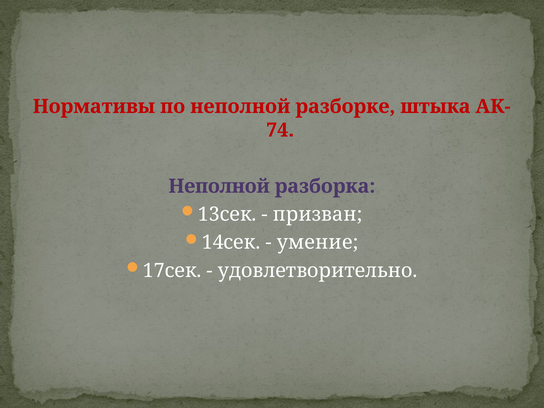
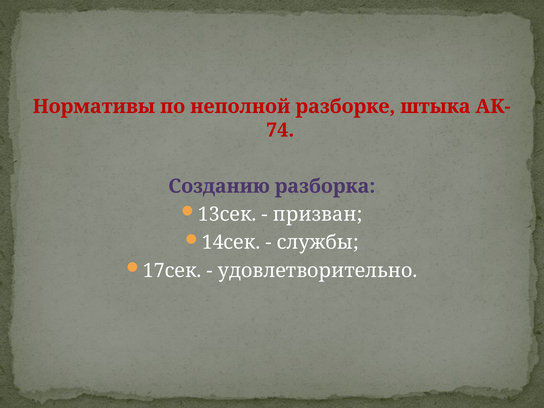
Неполной at (219, 186): Неполной -> Созданию
умение: умение -> службы
